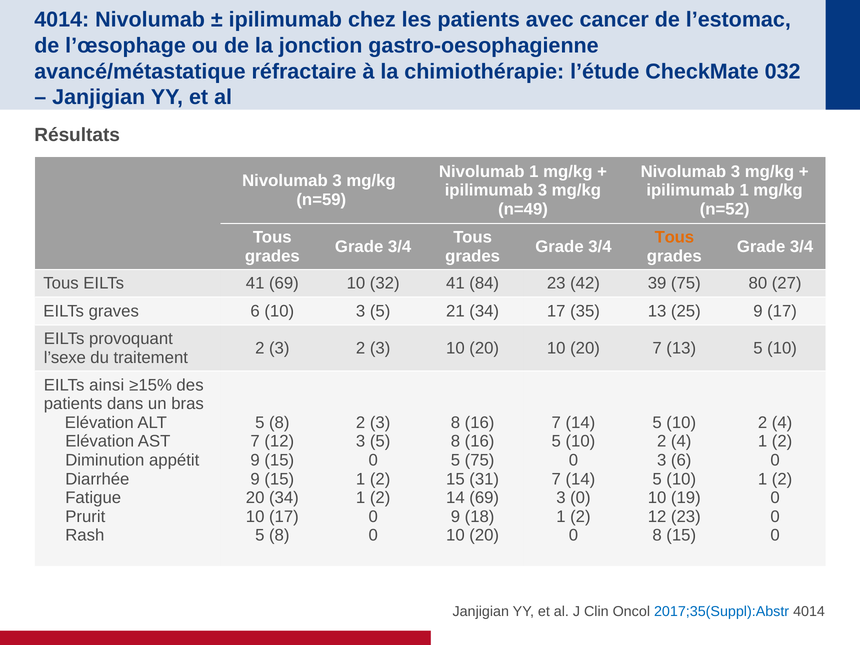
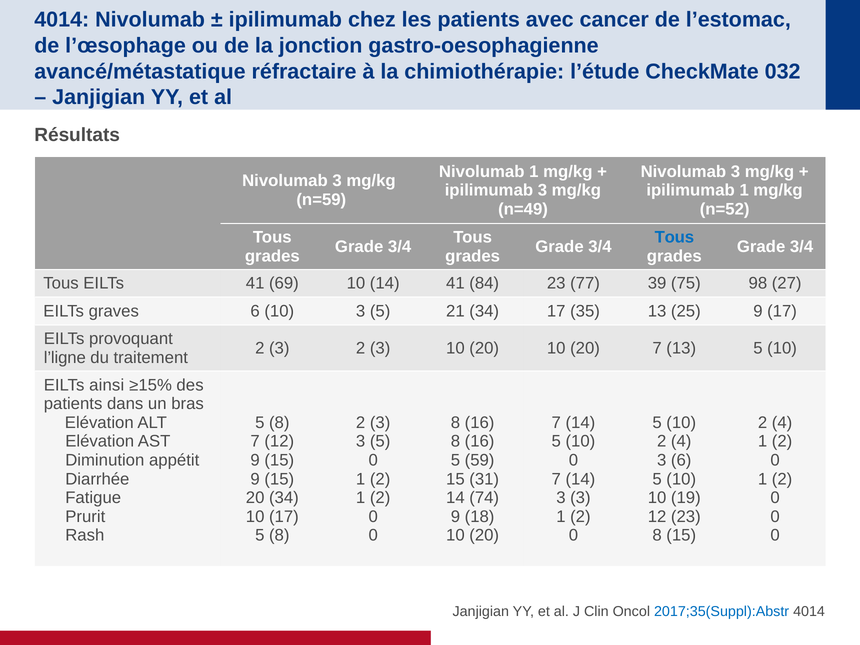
Tous at (674, 237) colour: orange -> blue
10 32: 32 -> 14
42: 42 -> 77
80: 80 -> 98
l’sexe: l’sexe -> l’ligne
5 75: 75 -> 59
14 69: 69 -> 74
0 at (580, 498): 0 -> 3
